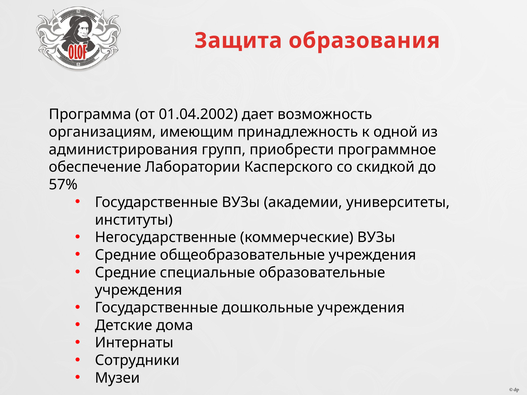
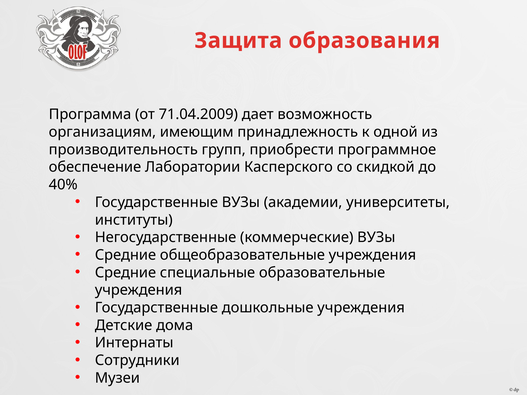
01.04.2002: 01.04.2002 -> 71.04.2009
администрирования: администрирования -> производительность
57%: 57% -> 40%
